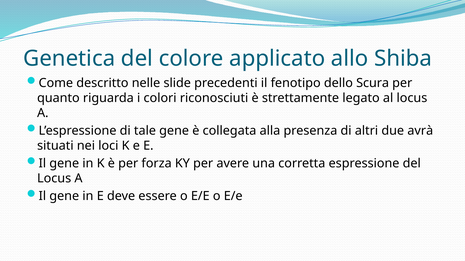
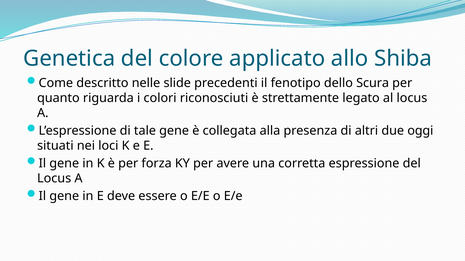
avrà: avrà -> oggi
